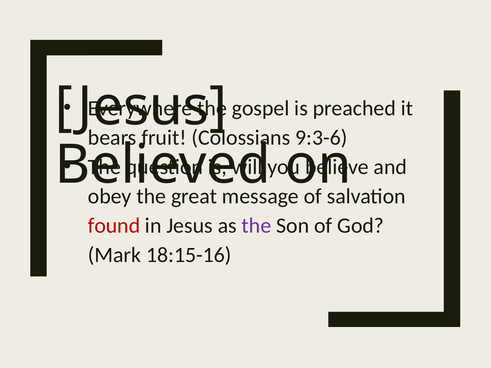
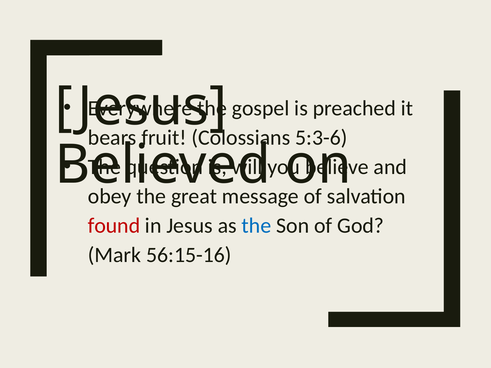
9:3-6: 9:3-6 -> 5:3-6
the at (256, 226) colour: purple -> blue
18:15-16: 18:15-16 -> 56:15-16
